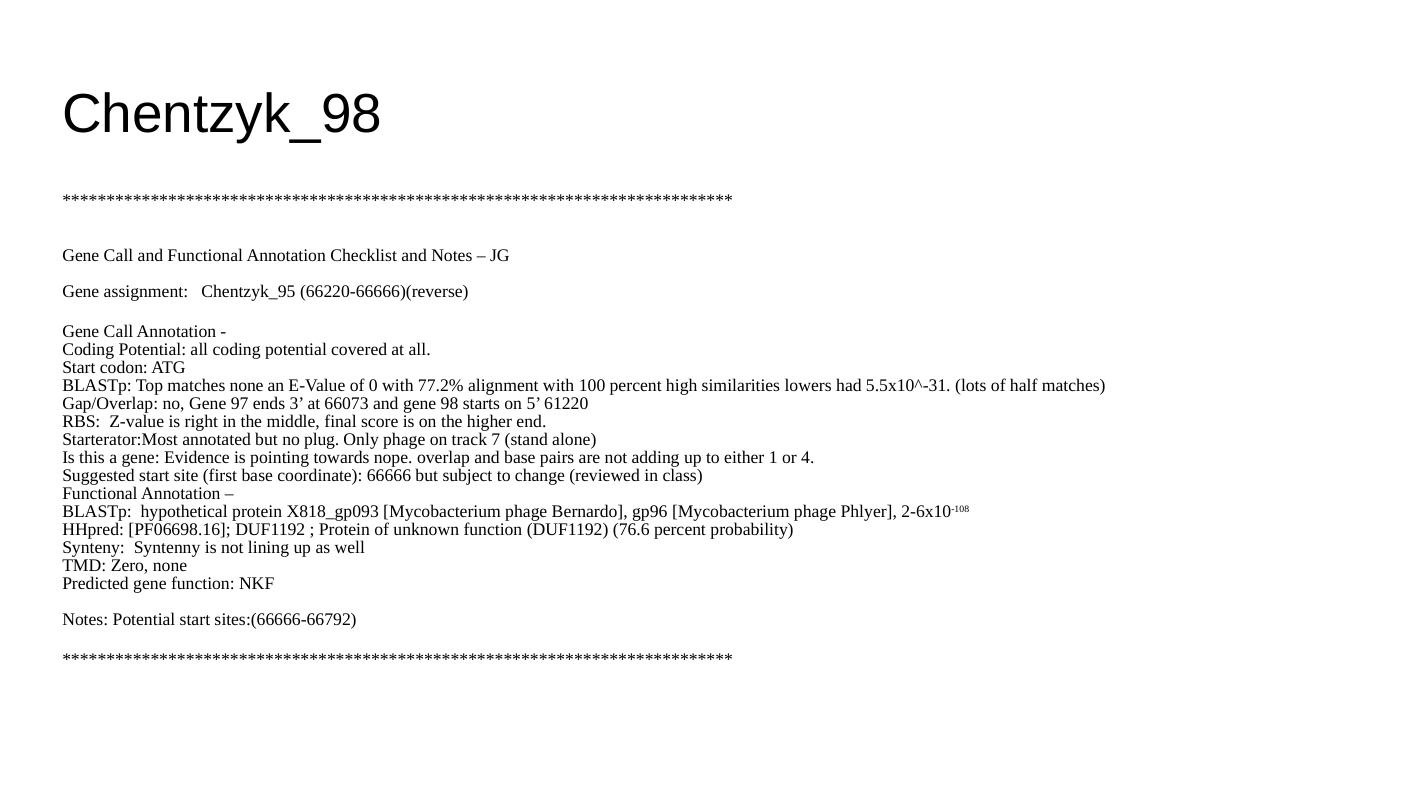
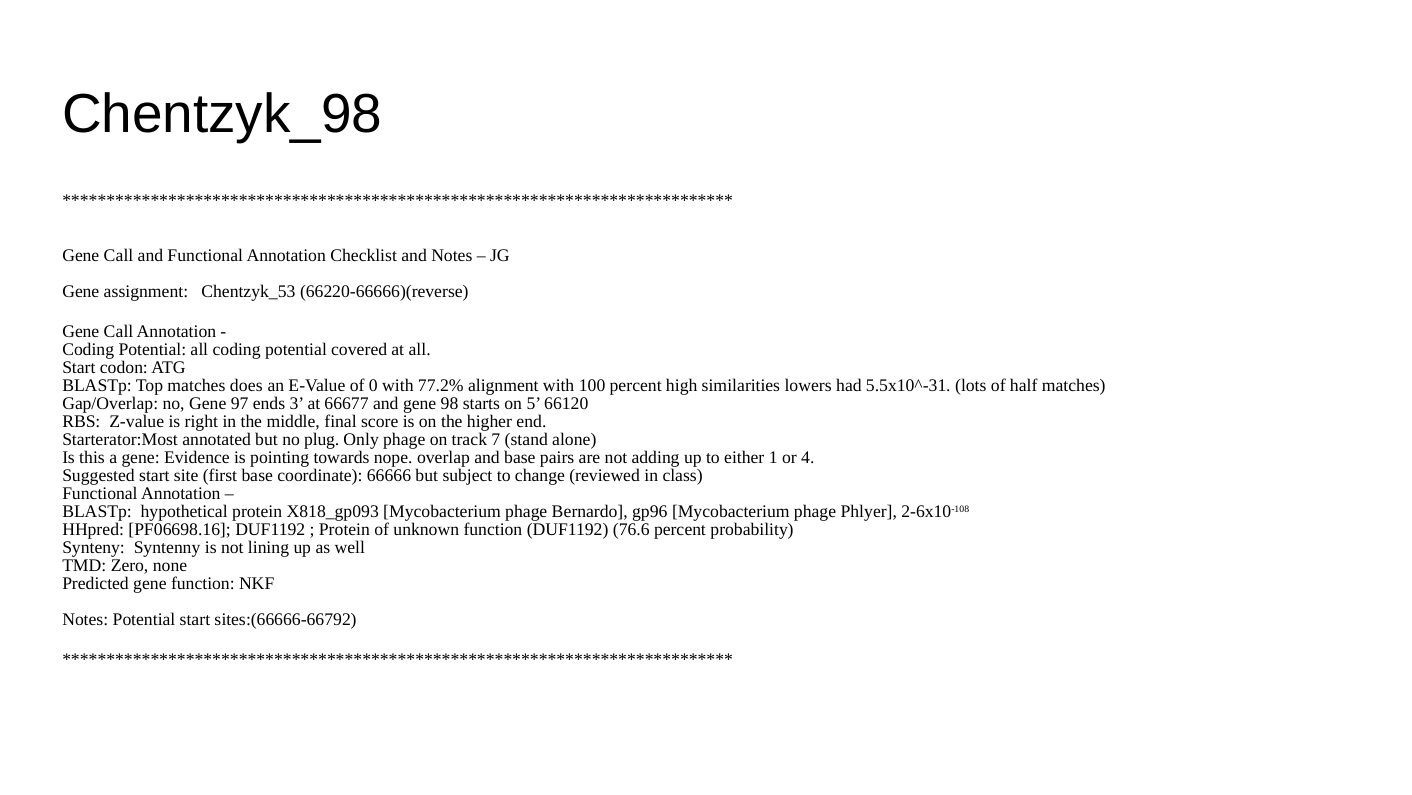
Chentzyk_95: Chentzyk_95 -> Chentzyk_53
matches none: none -> does
66073: 66073 -> 66677
61220: 61220 -> 66120
